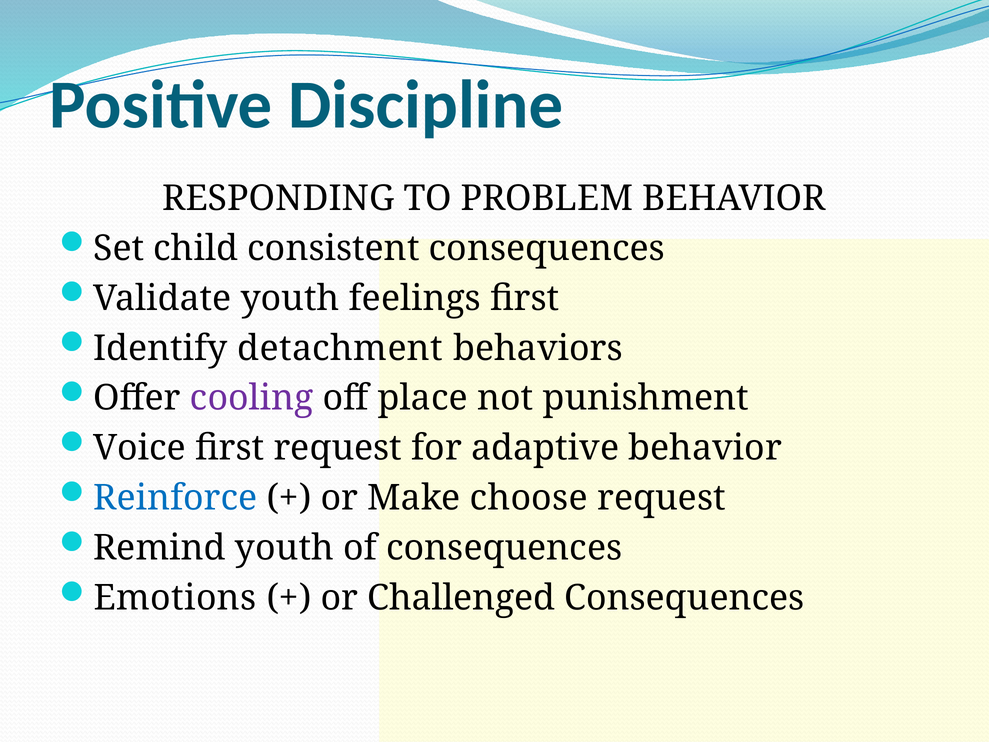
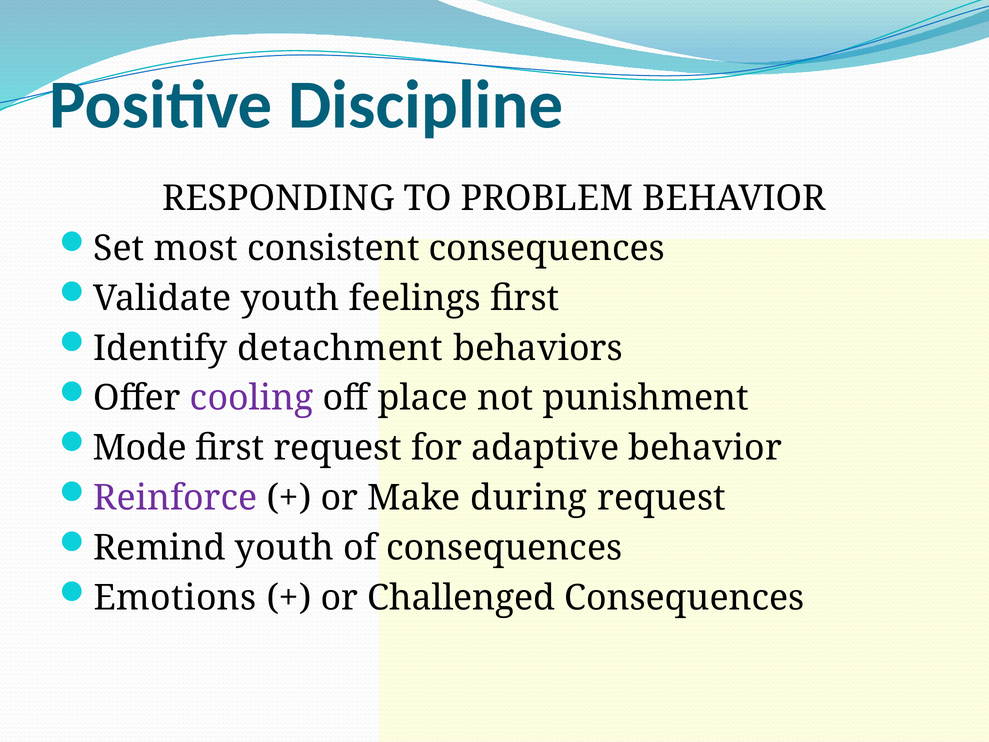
child: child -> most
Voice: Voice -> Mode
Reinforce colour: blue -> purple
choose: choose -> during
